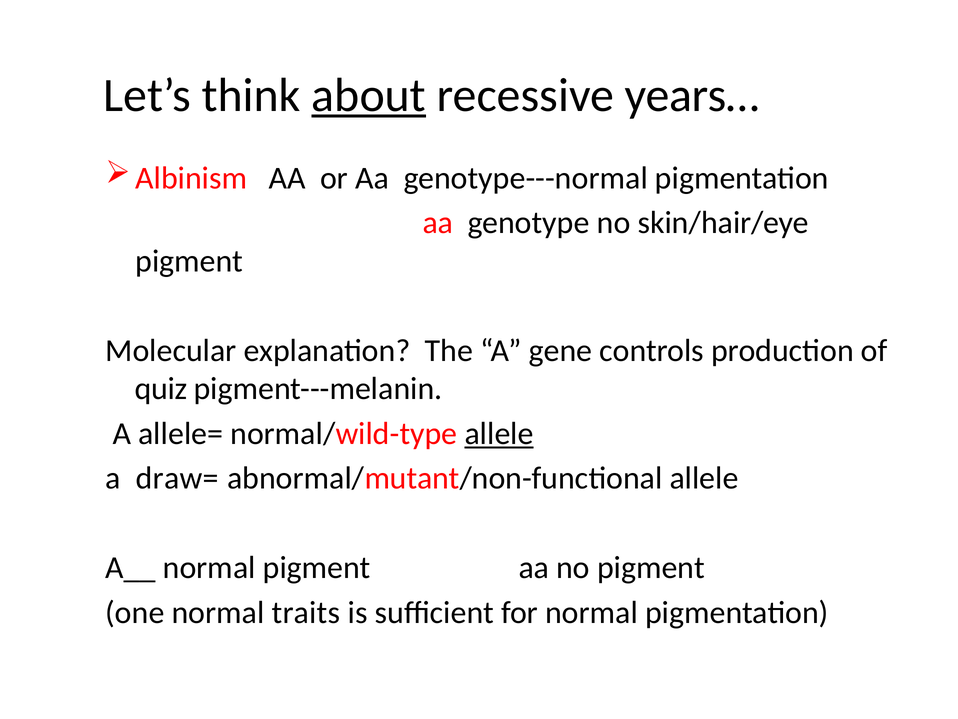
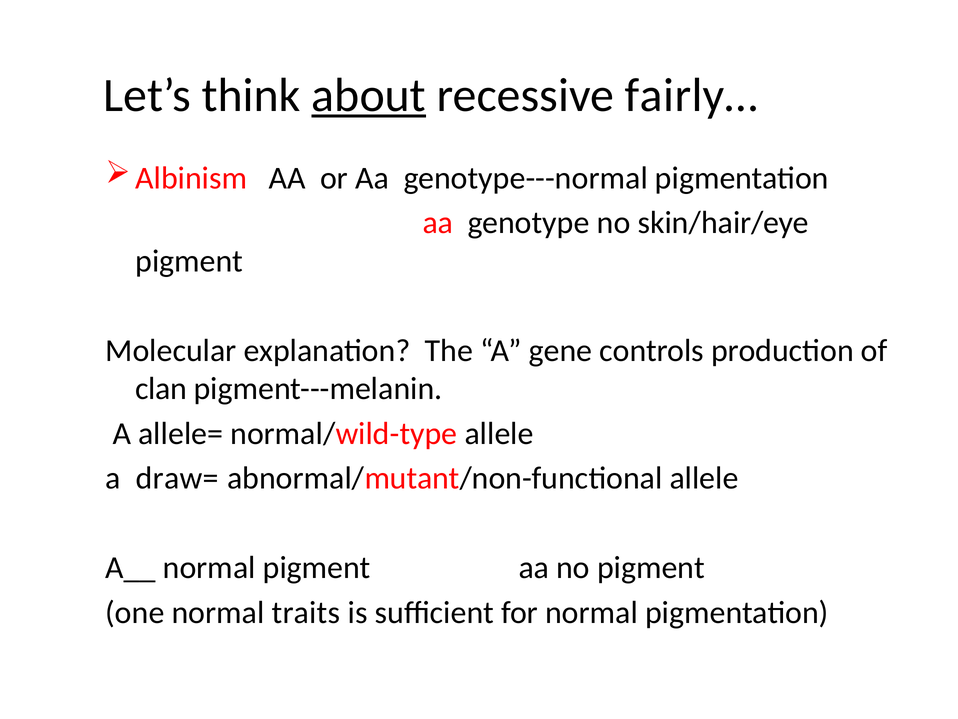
years…: years… -> fairly…
quiz: quiz -> clan
allele at (499, 433) underline: present -> none
